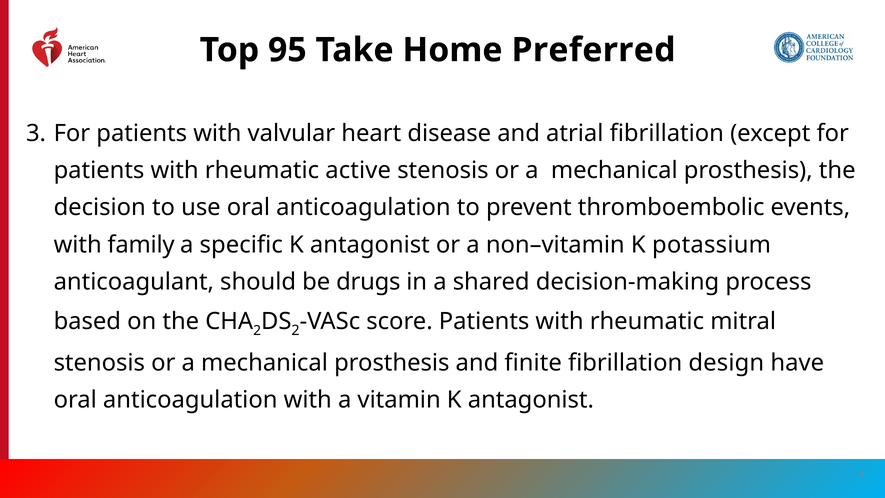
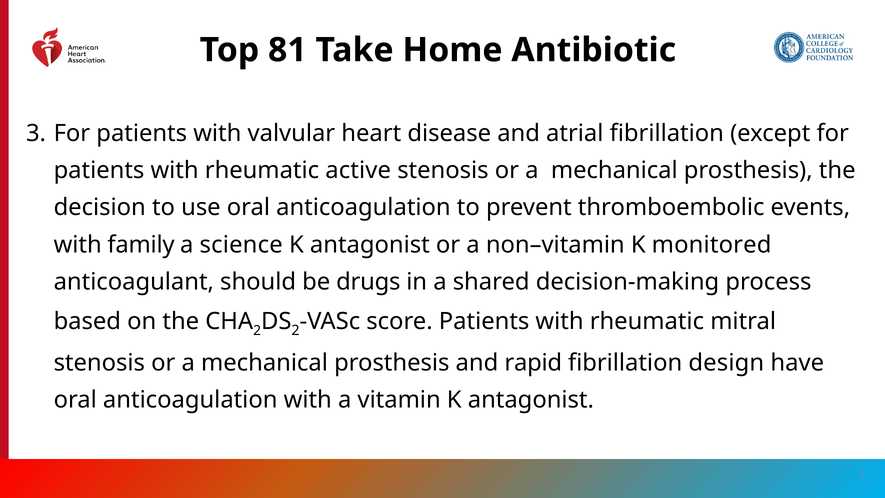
95: 95 -> 81
Preferred: Preferred -> Antibiotic
specific: specific -> science
potassium: potassium -> monitored
finite: finite -> rapid
